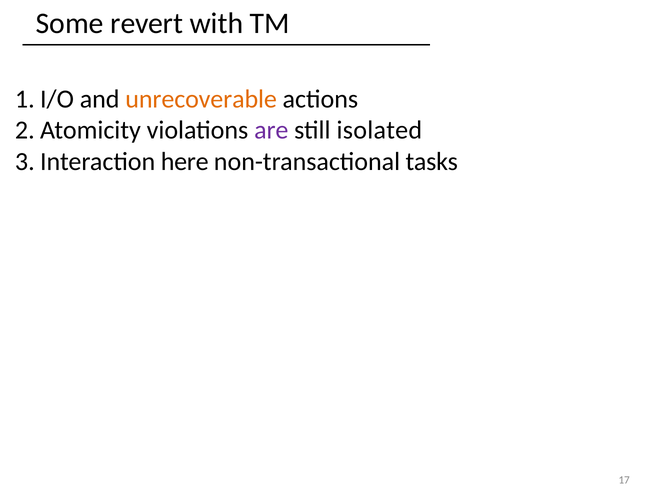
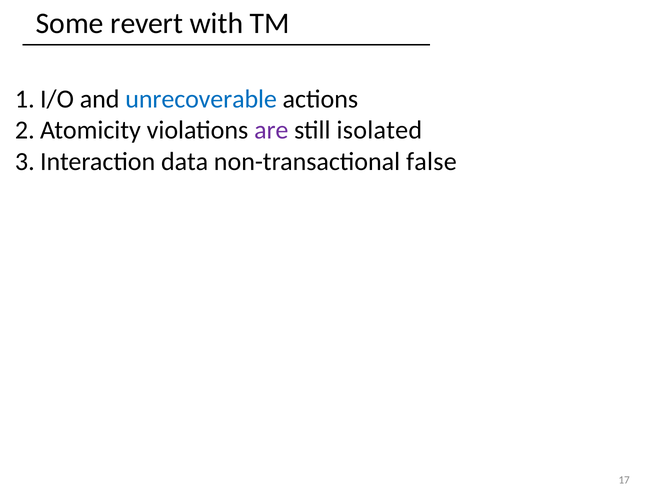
unrecoverable colour: orange -> blue
here: here -> data
tasks: tasks -> false
